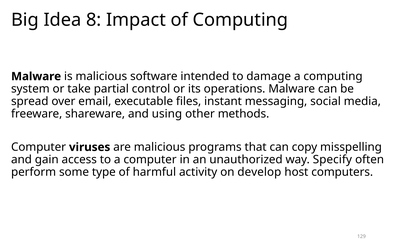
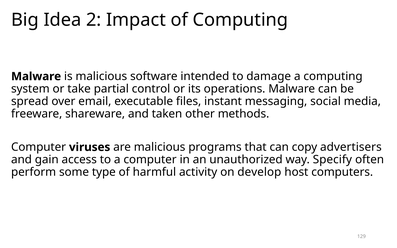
8: 8 -> 2
using: using -> taken
misspelling: misspelling -> advertisers
